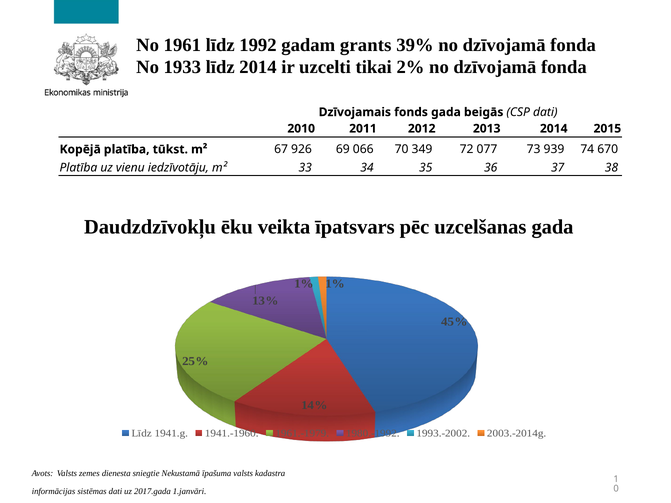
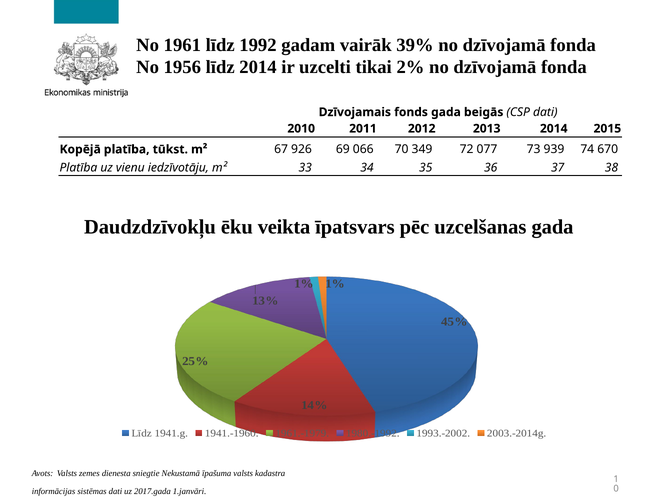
grants: grants -> vairāk
1933: 1933 -> 1956
